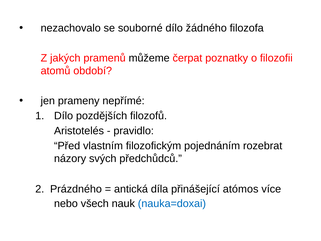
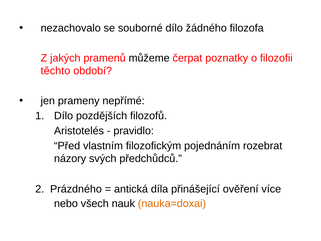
atomů: atomů -> těchto
atómos: atómos -> ověření
nauka=doxai colour: blue -> orange
